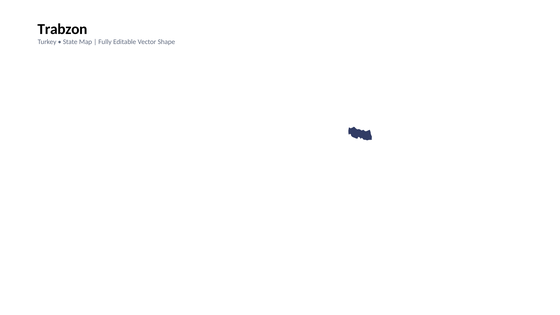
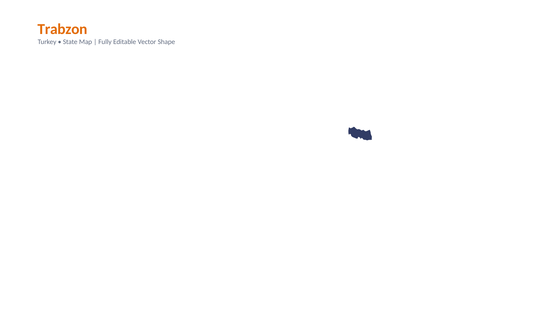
Trabzon colour: black -> orange
